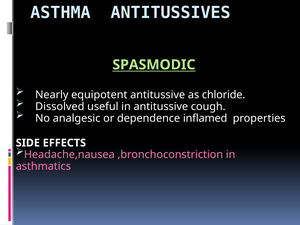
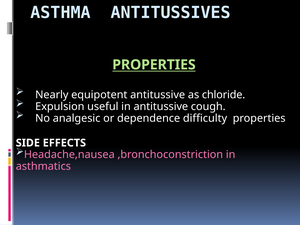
SPASMODIC at (154, 65): SPASMODIC -> PROPERTIES
Dissolved: Dissolved -> Expulsion
inflamed: inflamed -> difficulty
